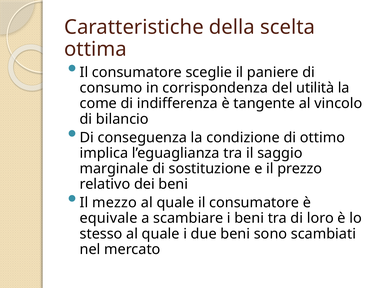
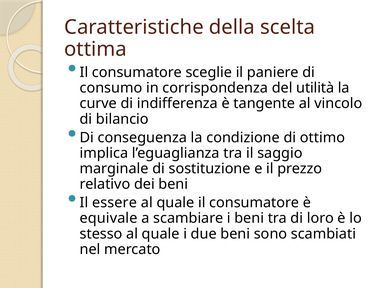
come: come -> curve
mezzo: mezzo -> essere
